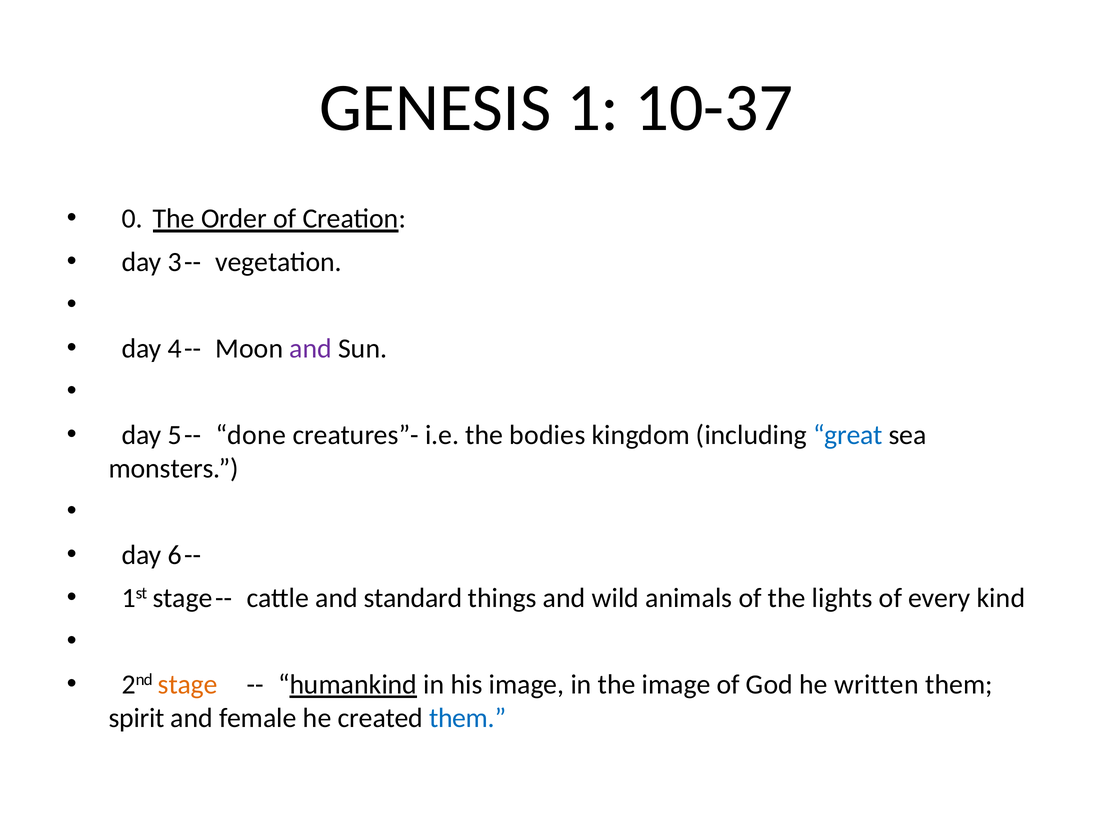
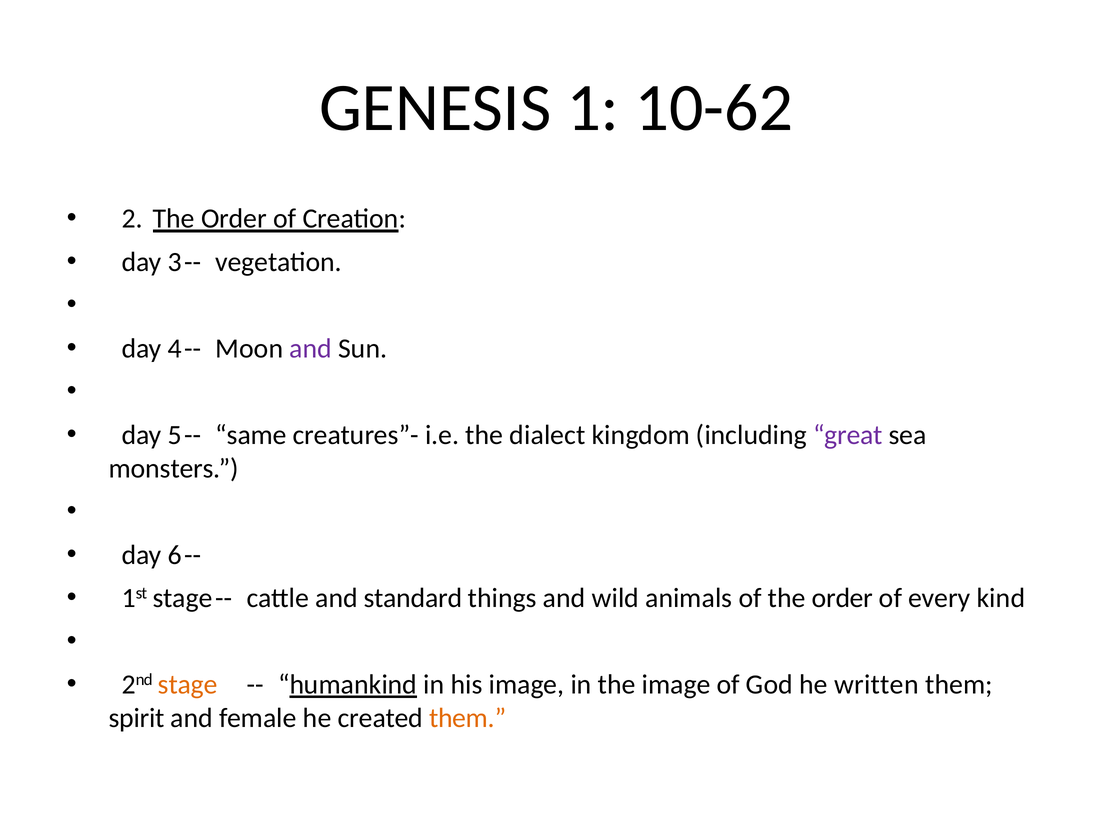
10-37: 10-37 -> 10-62
0: 0 -> 2
done: done -> same
bodies: bodies -> dialect
great colour: blue -> purple
of the lights: lights -> order
them at (468, 719) colour: blue -> orange
